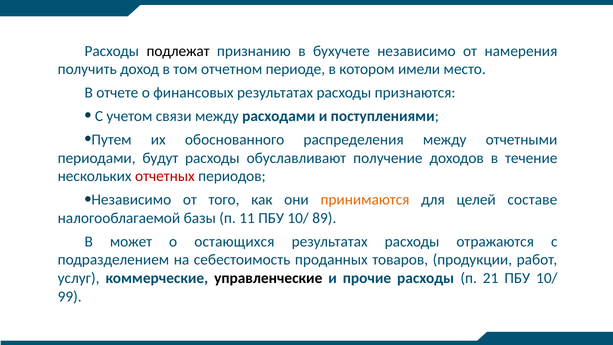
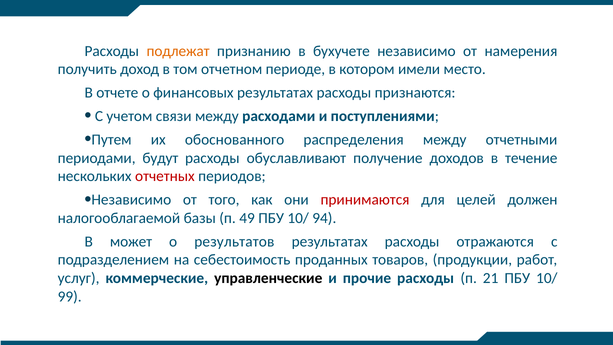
подлежат colour: black -> orange
принимаются colour: orange -> red
составе: составе -> должен
11: 11 -> 49
89: 89 -> 94
остающихся: остающихся -> результатов
